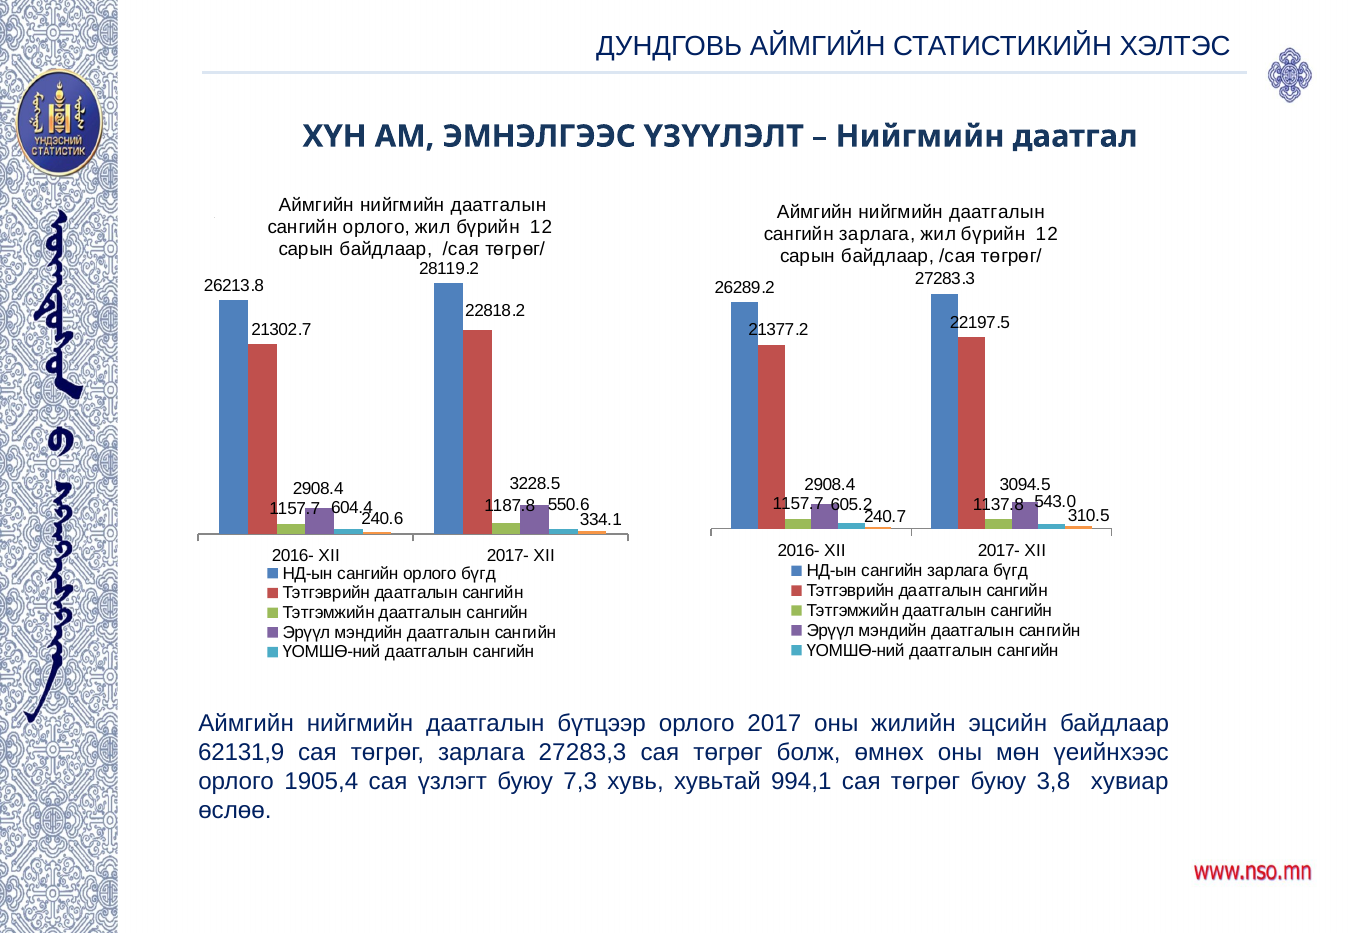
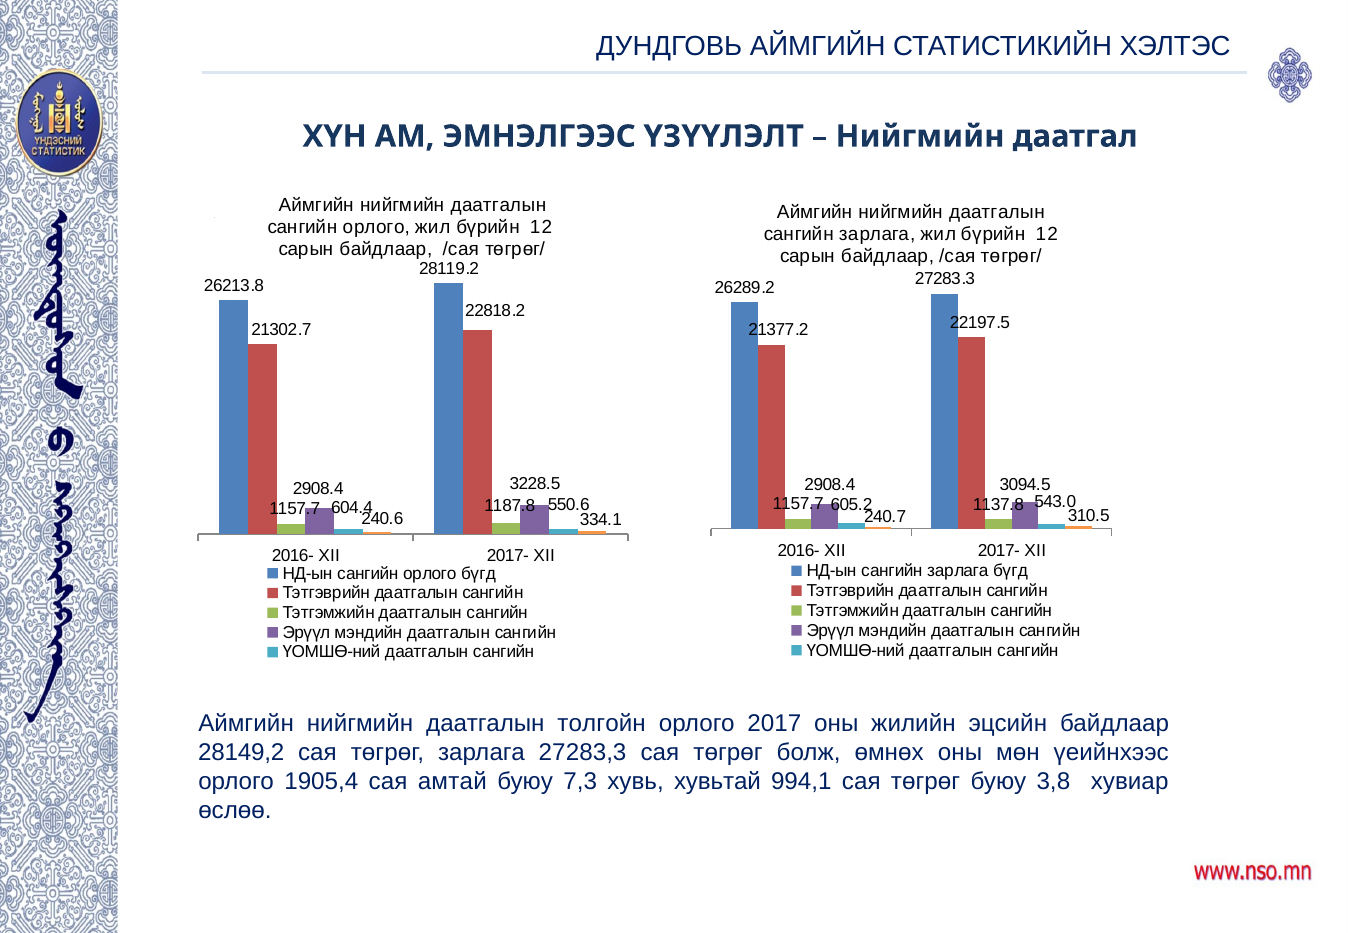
бүтцээр: бүтцээр -> толгойн
62131,9: 62131,9 -> 28149,2
үзлэгт: үзлэгт -> амтай
